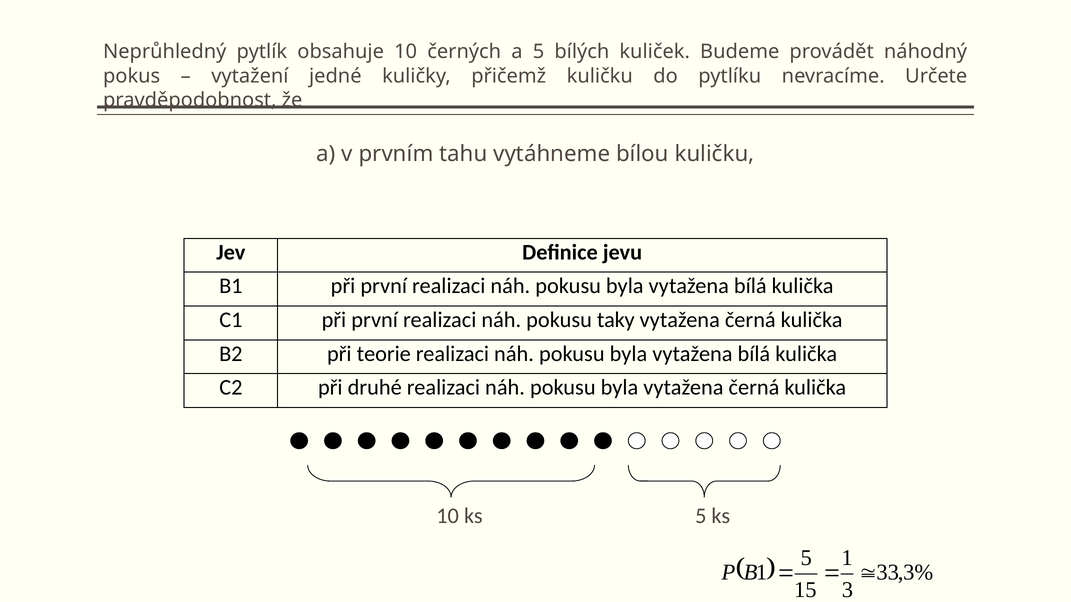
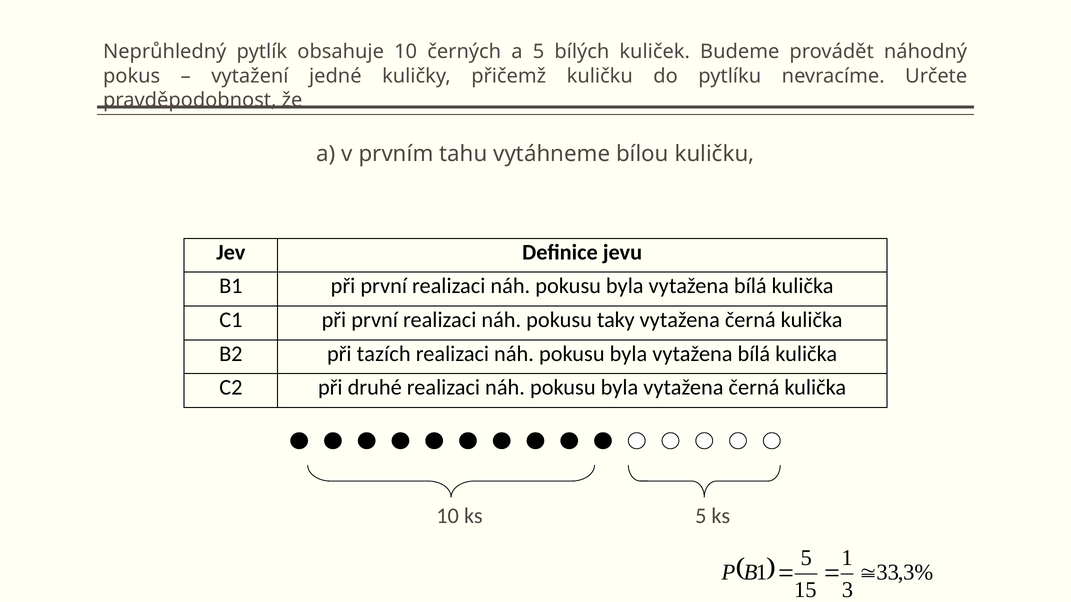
teorie: teorie -> tazích
